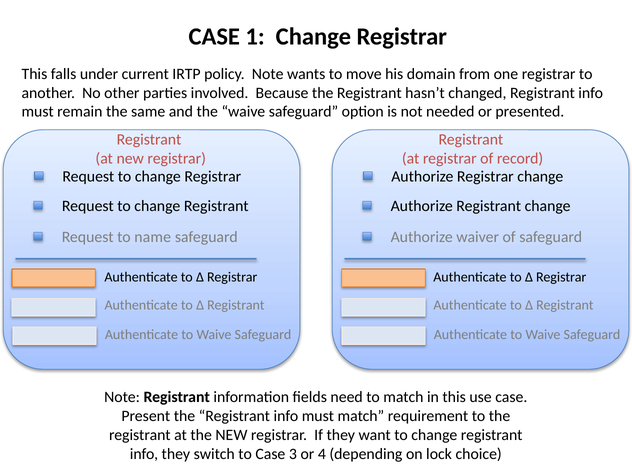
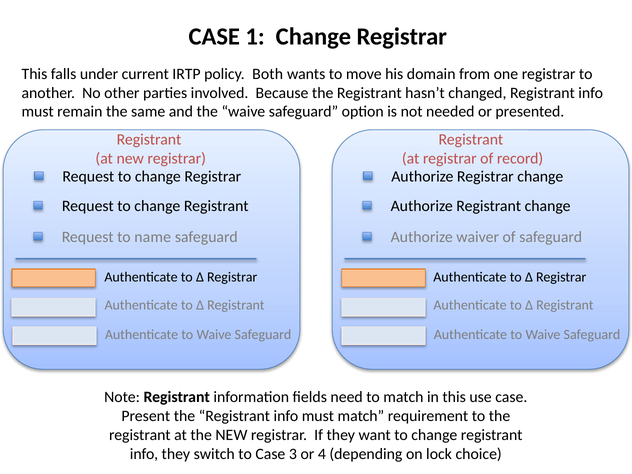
policy Note: Note -> Both
